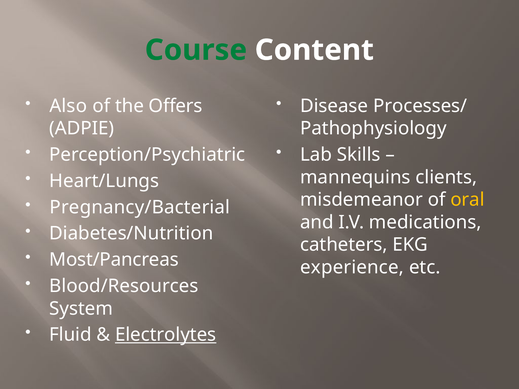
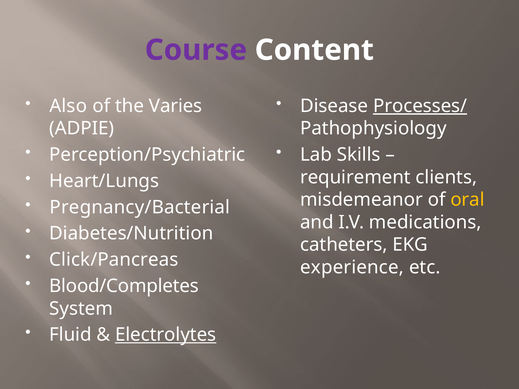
Course colour: green -> purple
Offers: Offers -> Varies
Processes/ underline: none -> present
mannequins: mannequins -> requirement
Most/Pancreas: Most/Pancreas -> Click/Pancreas
Blood/Resources: Blood/Resources -> Blood/Completes
